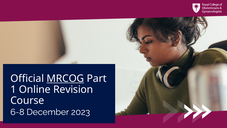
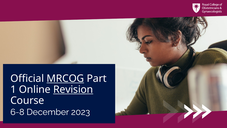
Revision underline: none -> present
